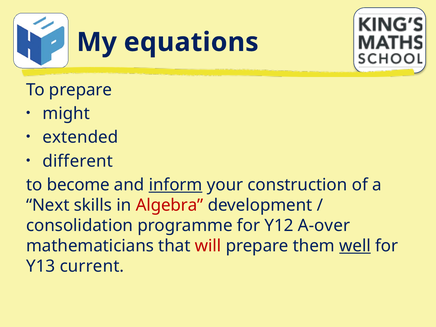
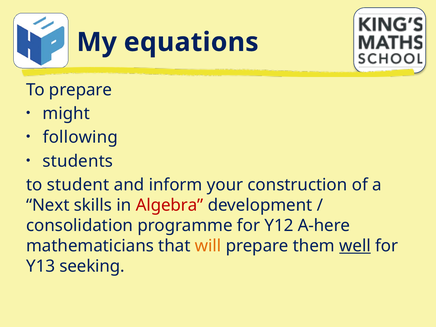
extended: extended -> following
different: different -> students
become: become -> student
inform underline: present -> none
A-over: A-over -> A-here
will colour: red -> orange
current: current -> seeking
